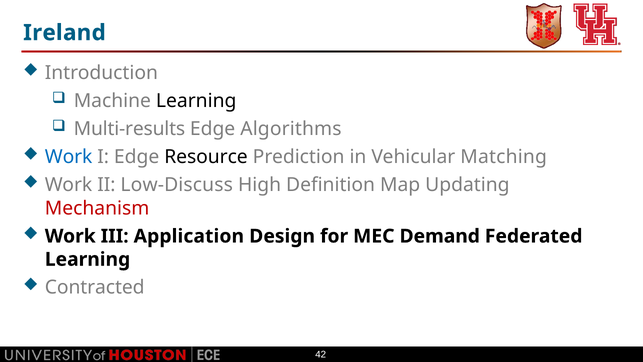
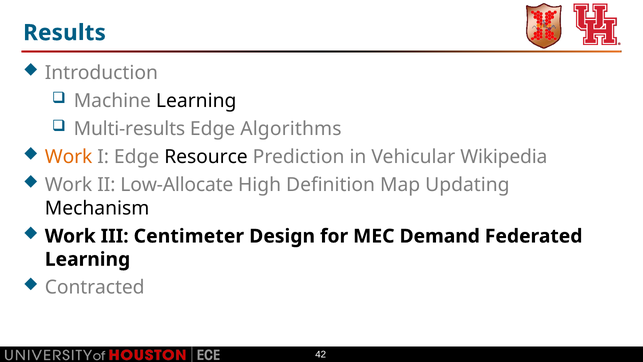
Ireland: Ireland -> Results
Work at (69, 157) colour: blue -> orange
Matching: Matching -> Wikipedia
Low-Discuss: Low-Discuss -> Low-Allocate
Mechanism colour: red -> black
Application: Application -> Centimeter
